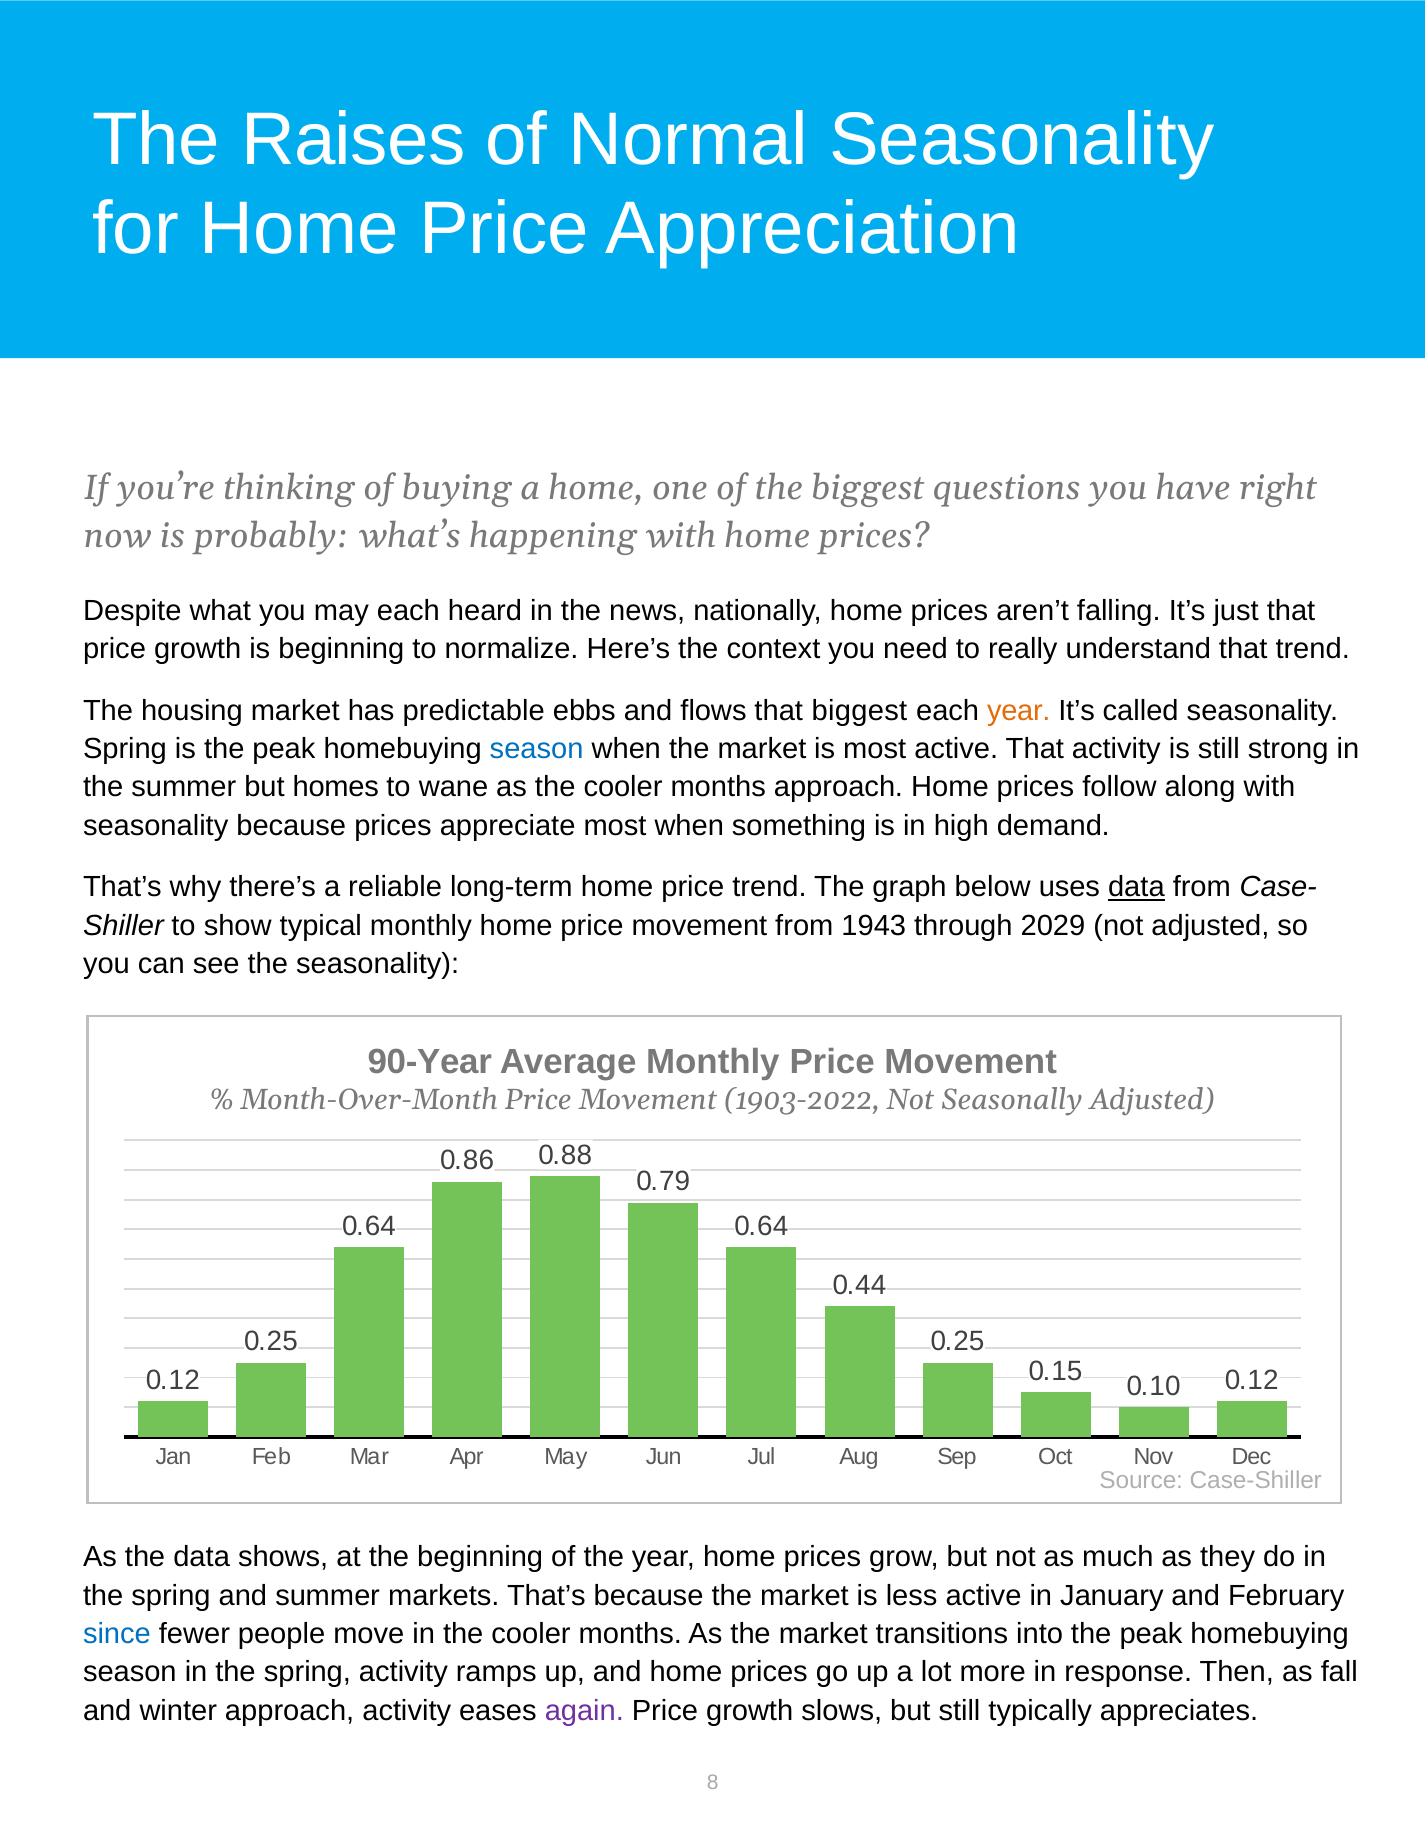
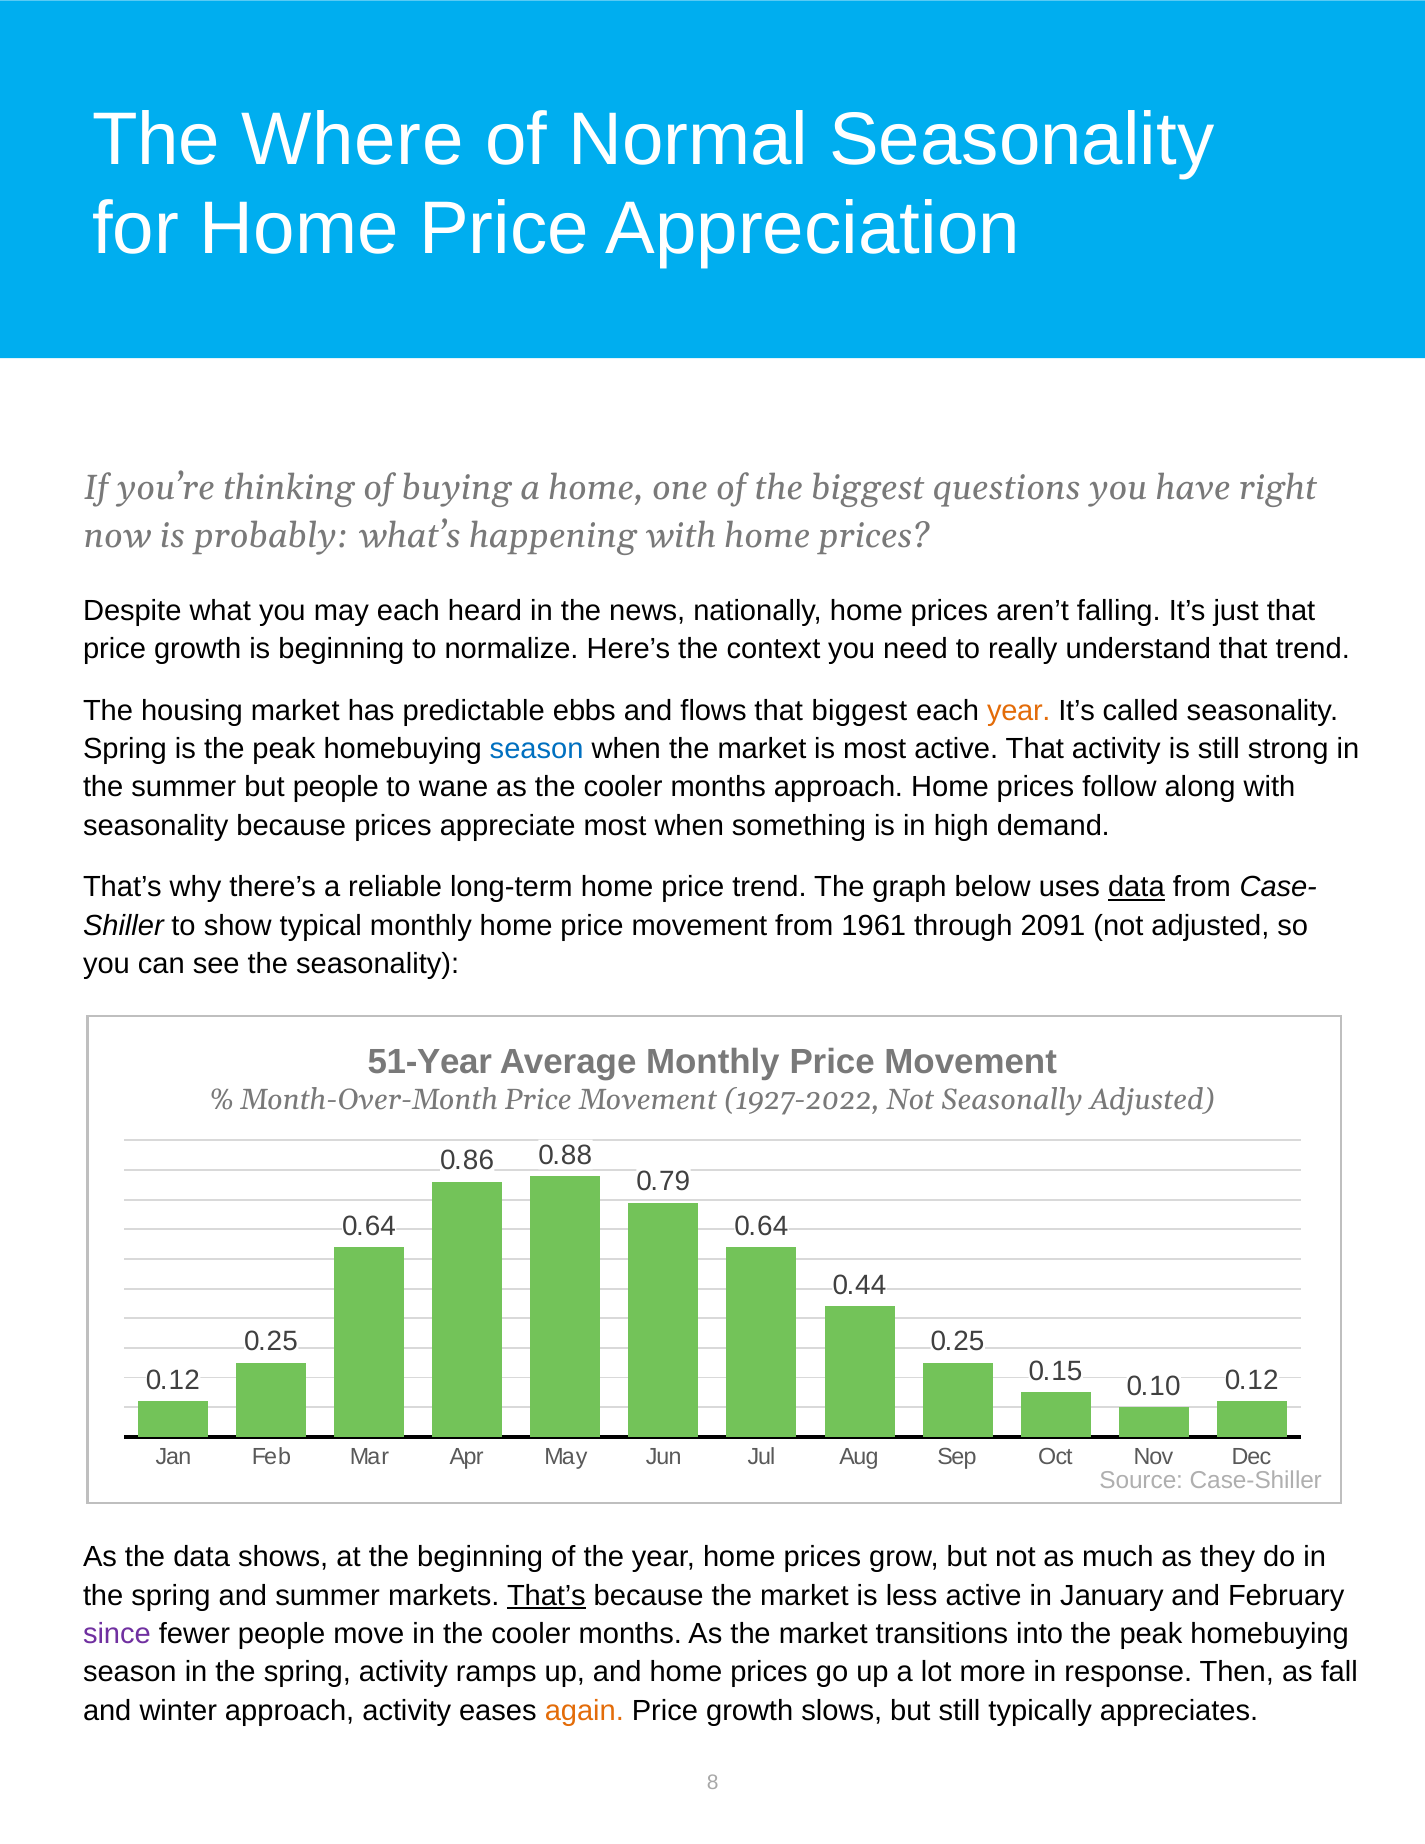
Raises: Raises -> Where
but homes: homes -> people
1943: 1943 -> 1961
2029: 2029 -> 2091
90-Year: 90-Year -> 51-Year
1903-2022: 1903-2022 -> 1927-2022
That’s at (546, 1596) underline: none -> present
since colour: blue -> purple
again colour: purple -> orange
